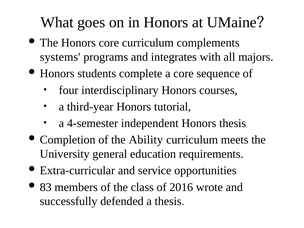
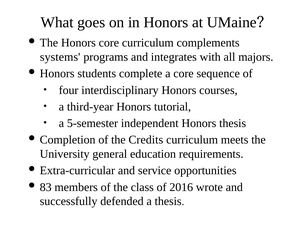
4-semester: 4-semester -> 5-semester
Ability: Ability -> Credits
